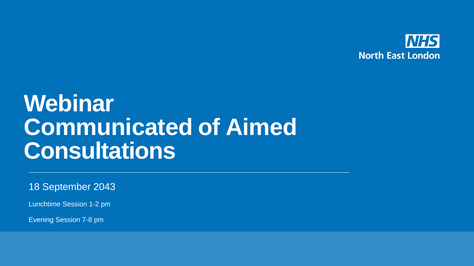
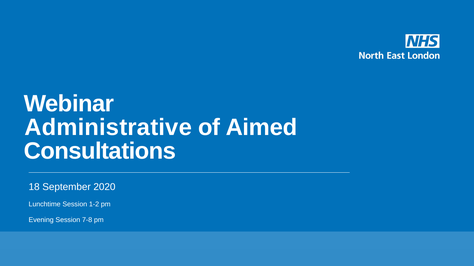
Communicated: Communicated -> Administrative
2043: 2043 -> 2020
